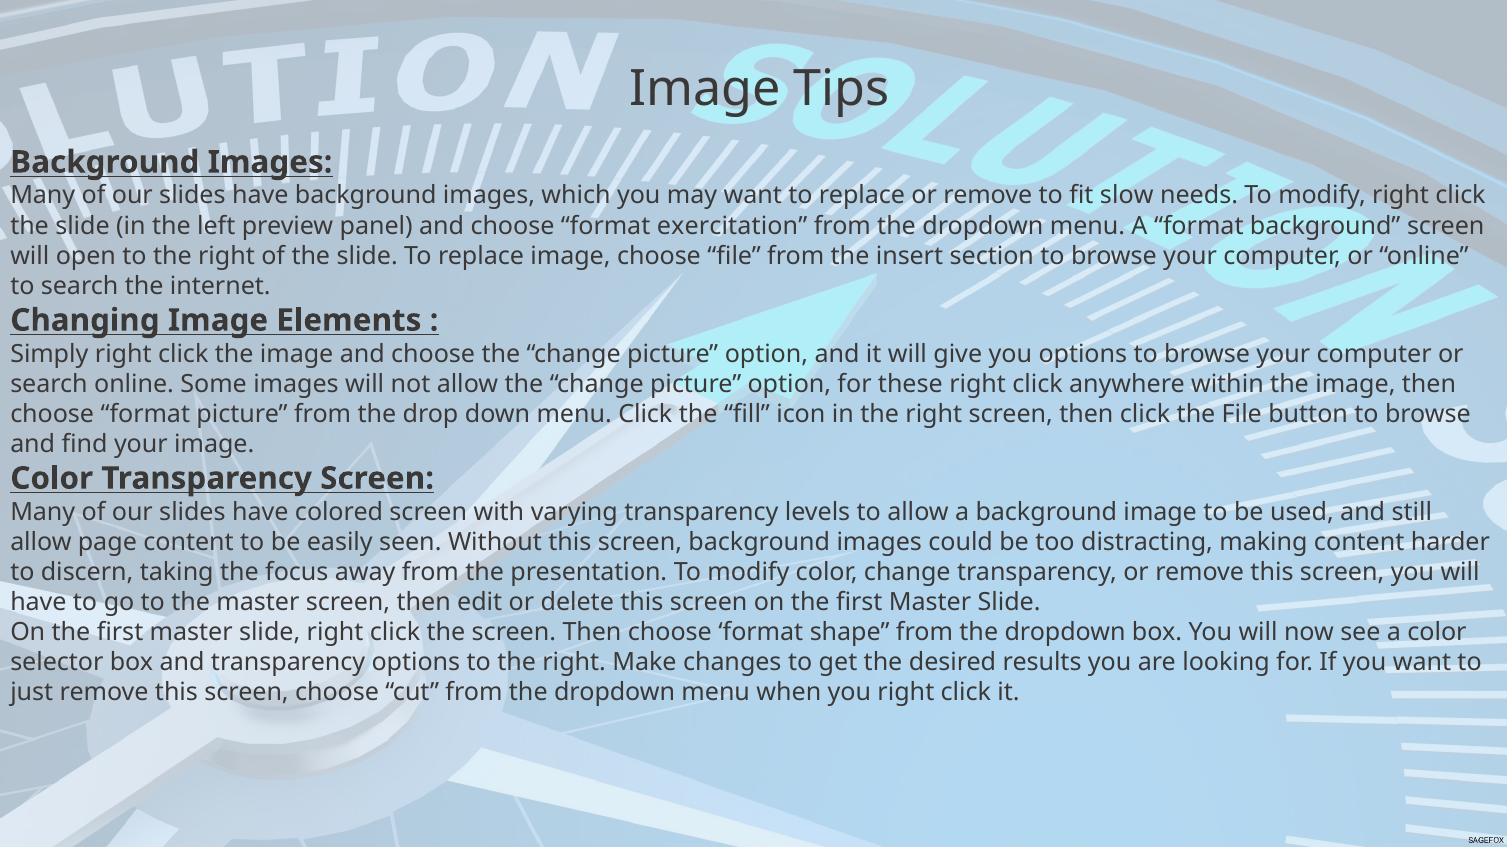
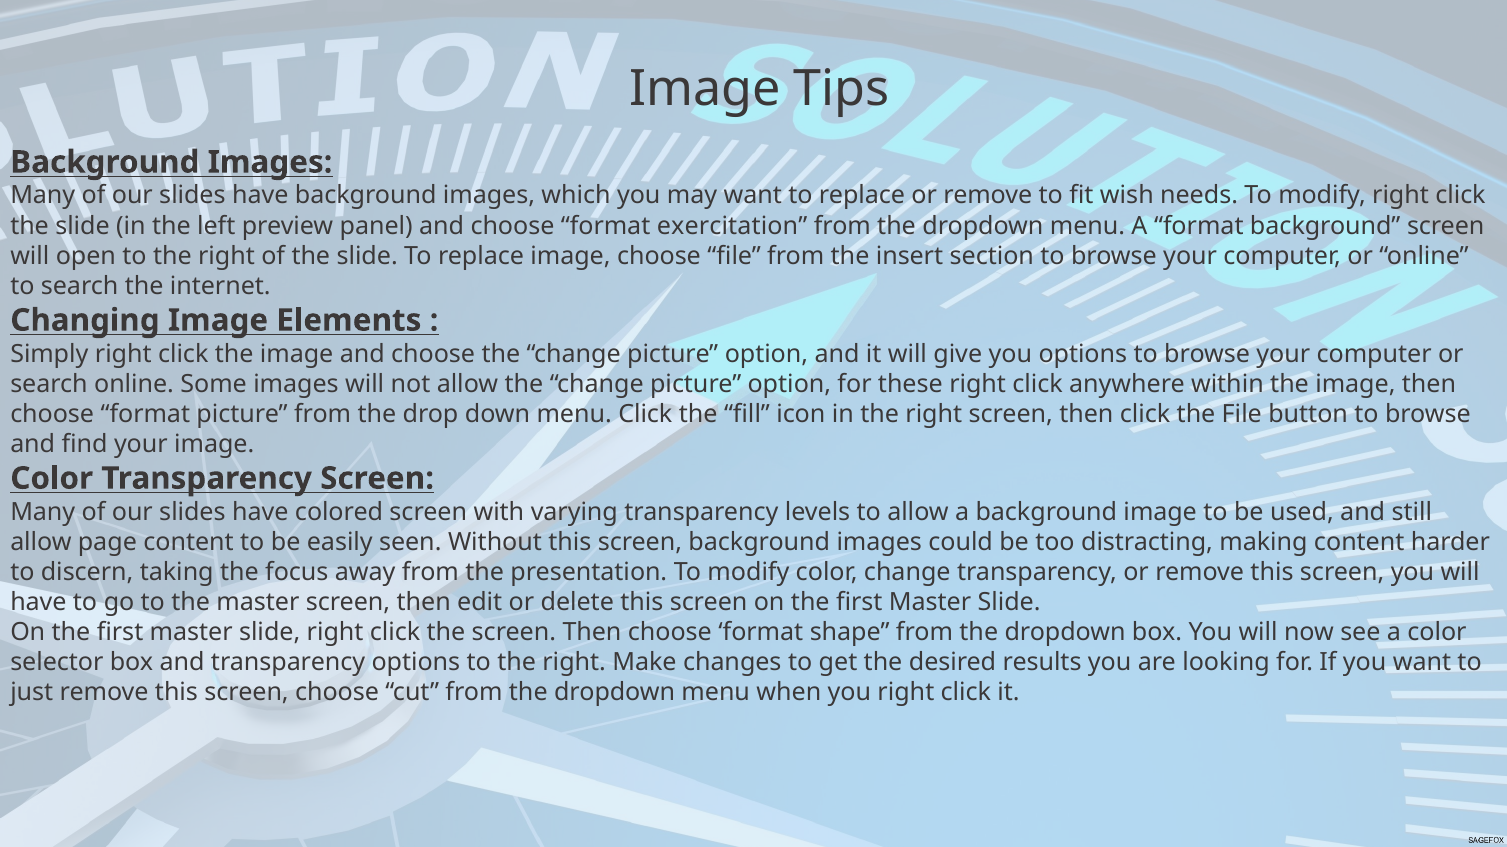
slow: slow -> wish
